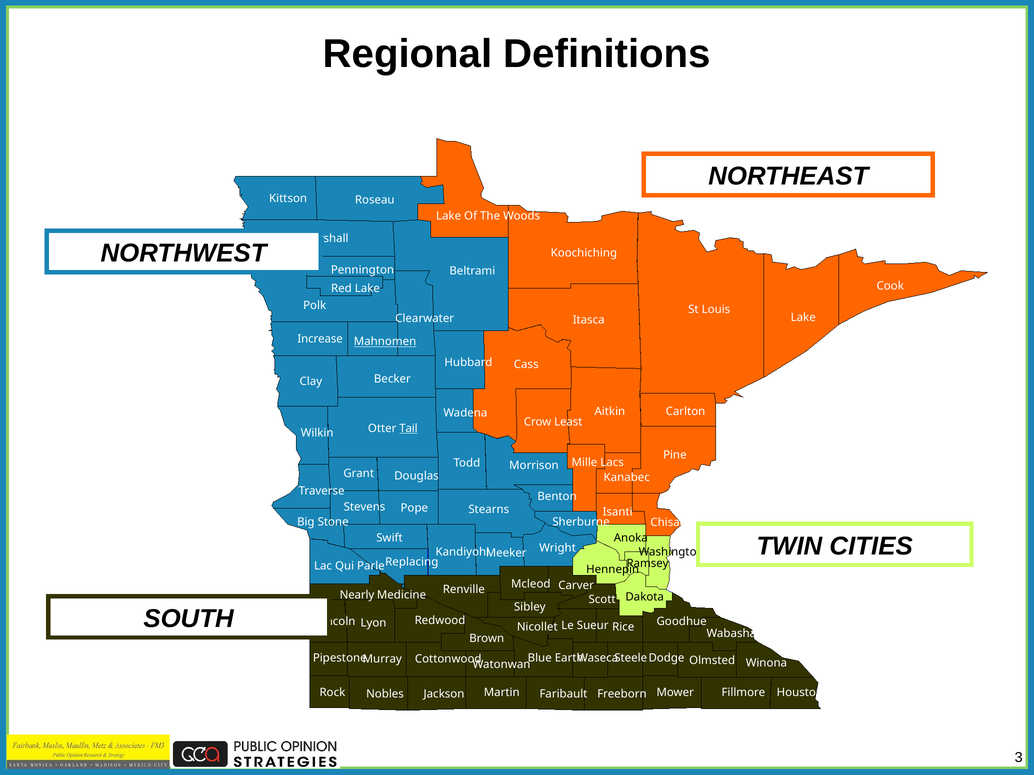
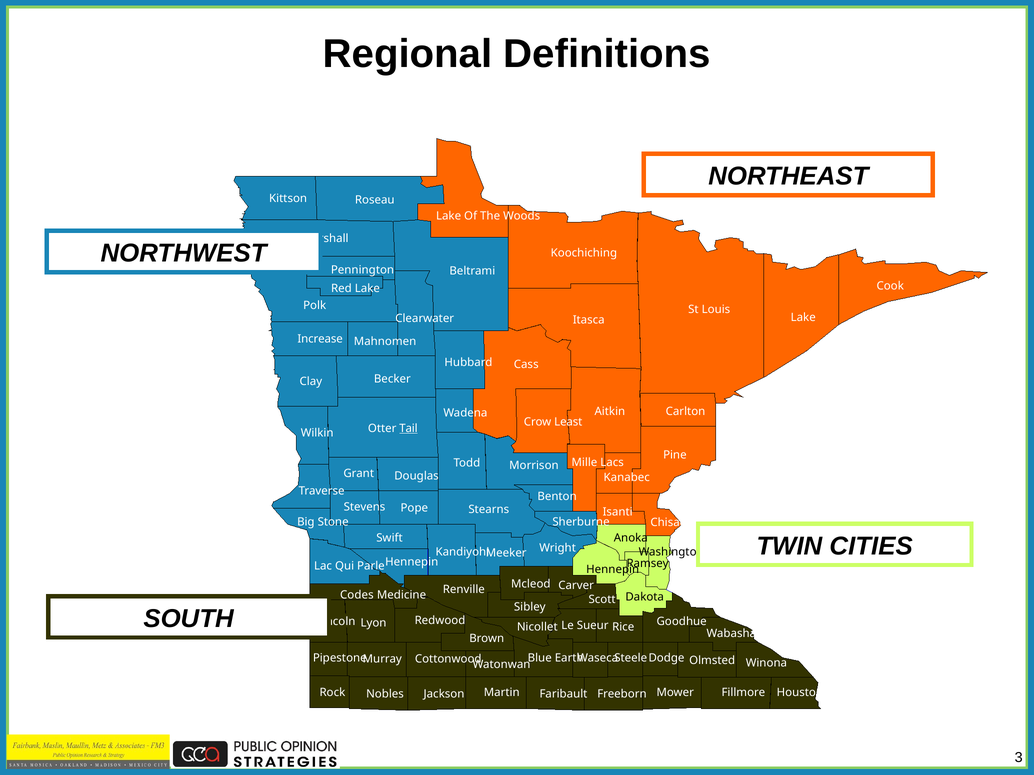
Mahnomen underline: present -> none
Replacing at (412, 563): Replacing -> Hennepin
Nearly: Nearly -> Codes
